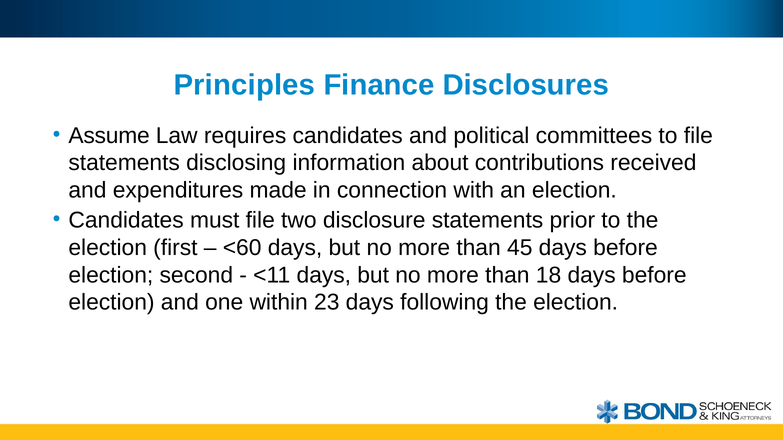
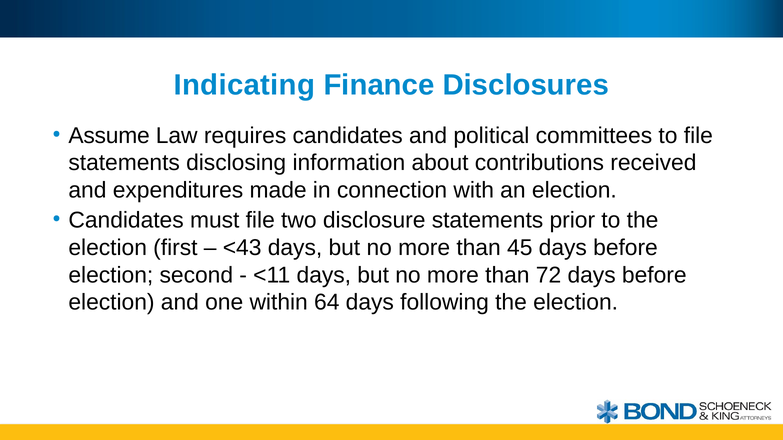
Principles: Principles -> Indicating
<60: <60 -> <43
18: 18 -> 72
23: 23 -> 64
